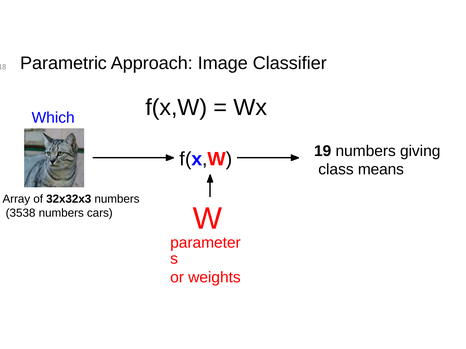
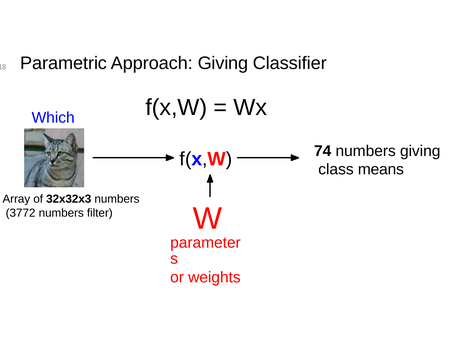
Approach Image: Image -> Giving
19: 19 -> 74
3538: 3538 -> 3772
cars: cars -> filter
